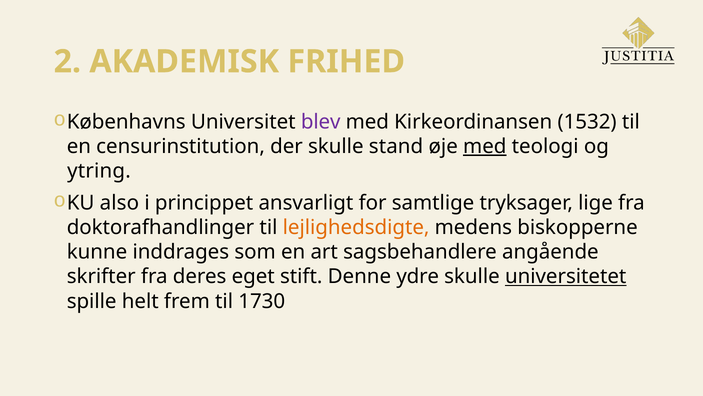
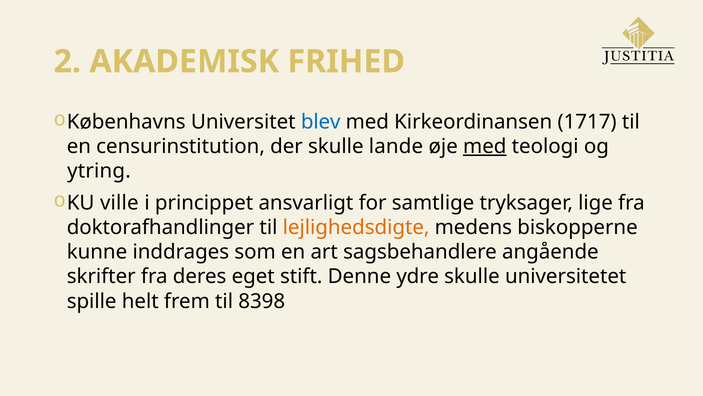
blev colour: purple -> blue
1532: 1532 -> 1717
stand: stand -> lande
also: also -> ville
universitetet underline: present -> none
1730: 1730 -> 8398
